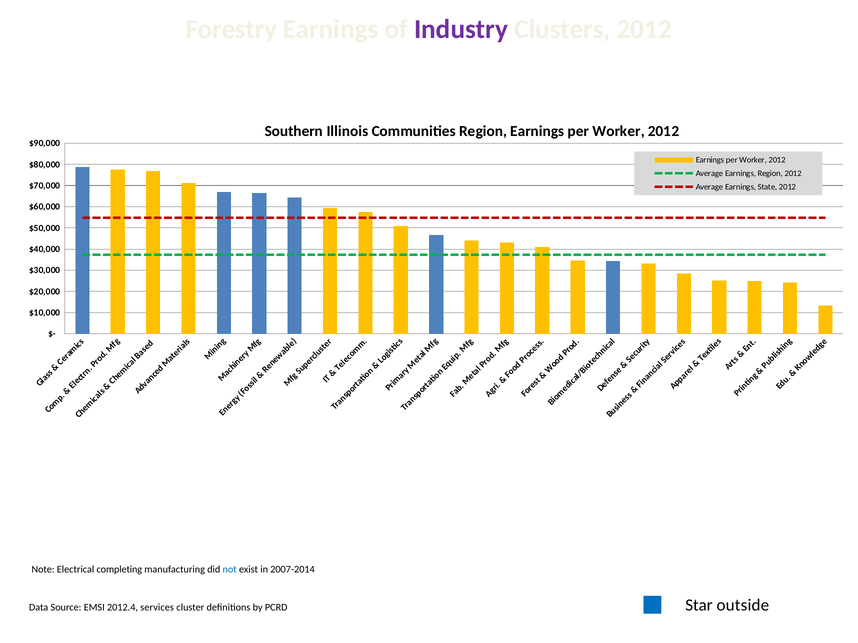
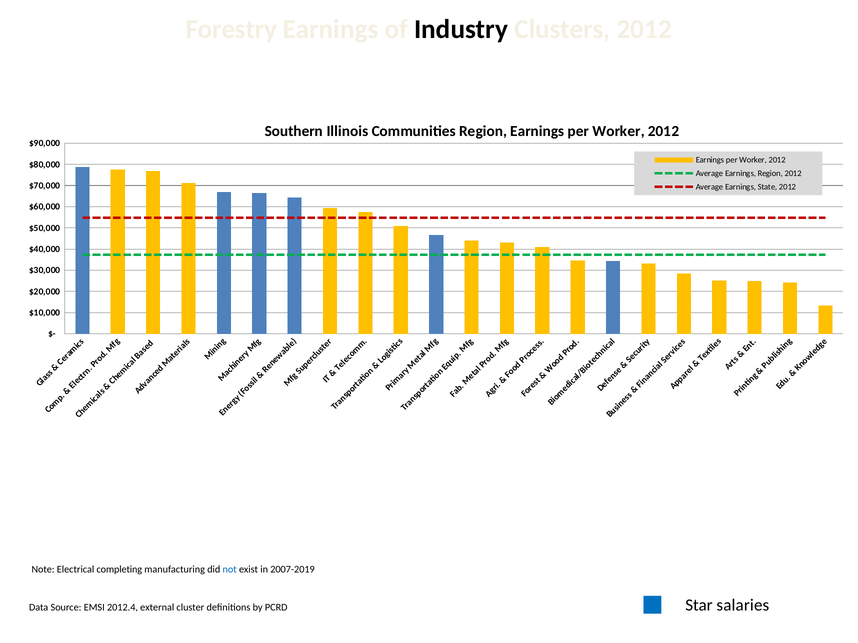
Industry colour: purple -> black
2007-2014: 2007-2014 -> 2007-2019
services: services -> external
outside: outside -> salaries
